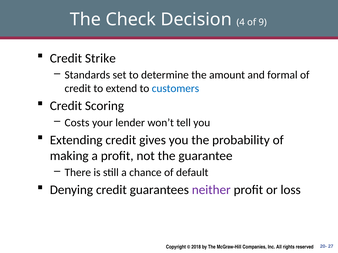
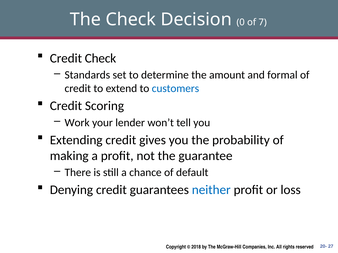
4: 4 -> 0
9: 9 -> 7
Credit Strike: Strike -> Check
Costs: Costs -> Work
neither colour: purple -> blue
